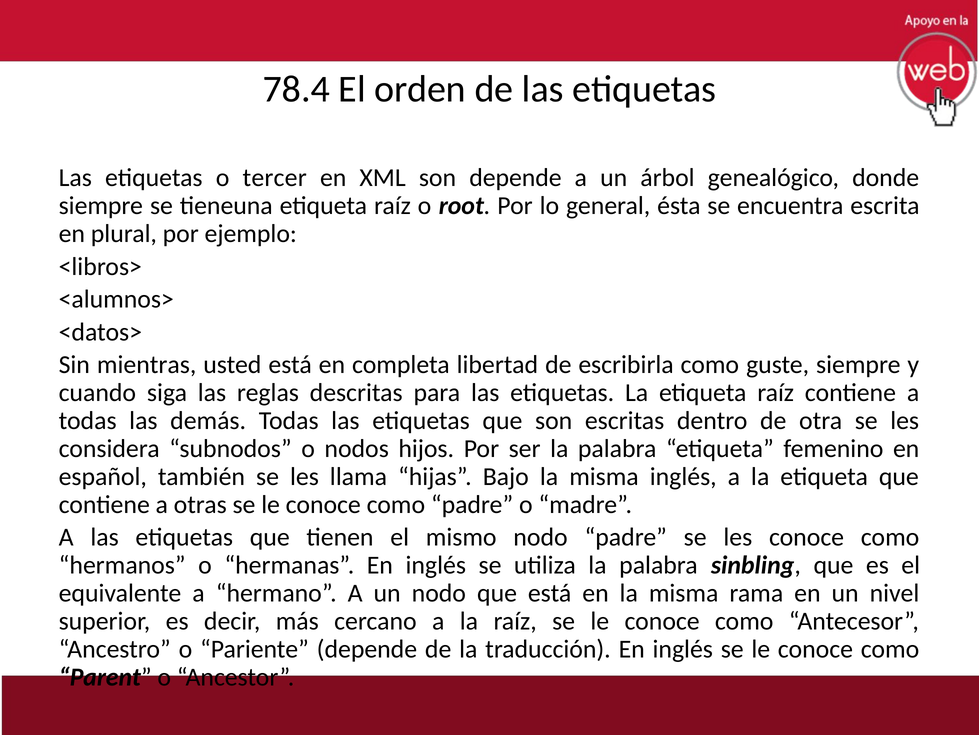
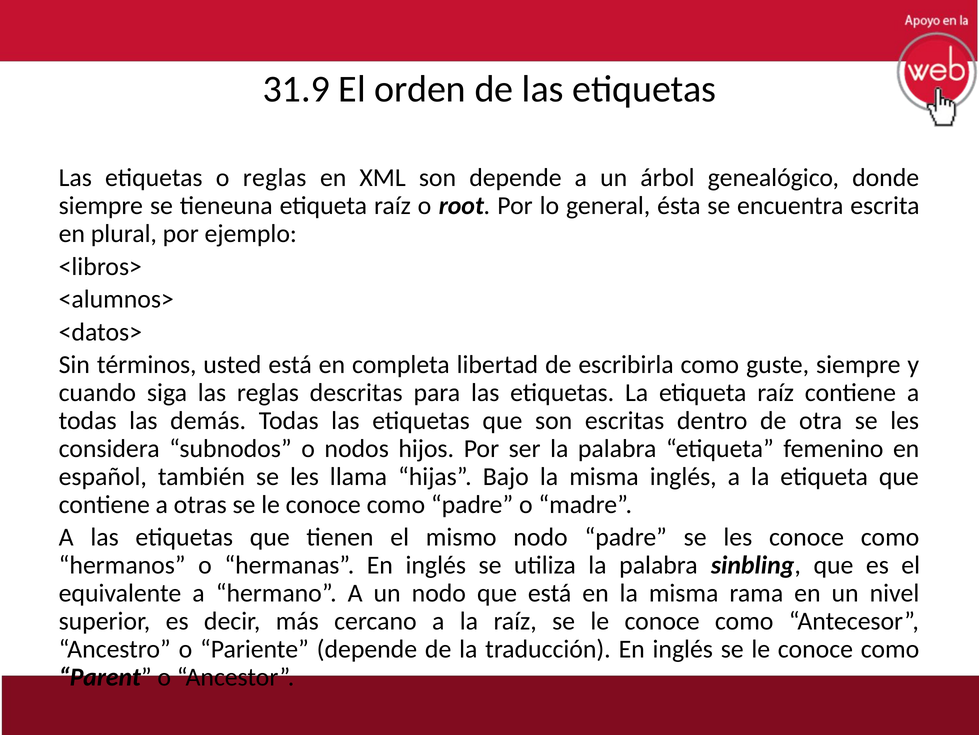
78.4: 78.4 -> 31.9
o tercer: tercer -> reglas
mientras: mientras -> términos
